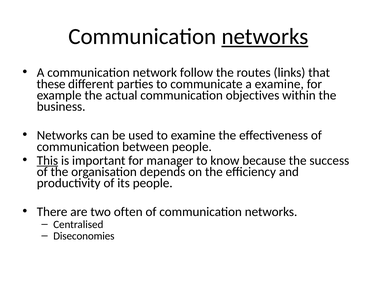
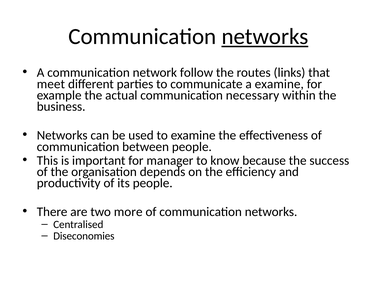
these: these -> meet
objectives: objectives -> necessary
This underline: present -> none
often: often -> more
